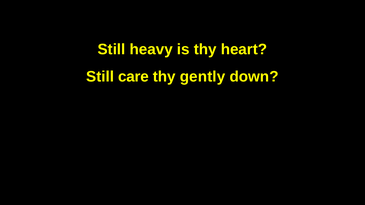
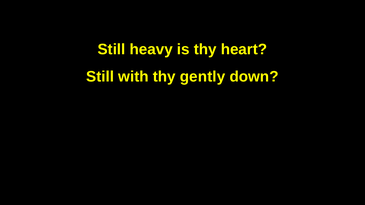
care: care -> with
